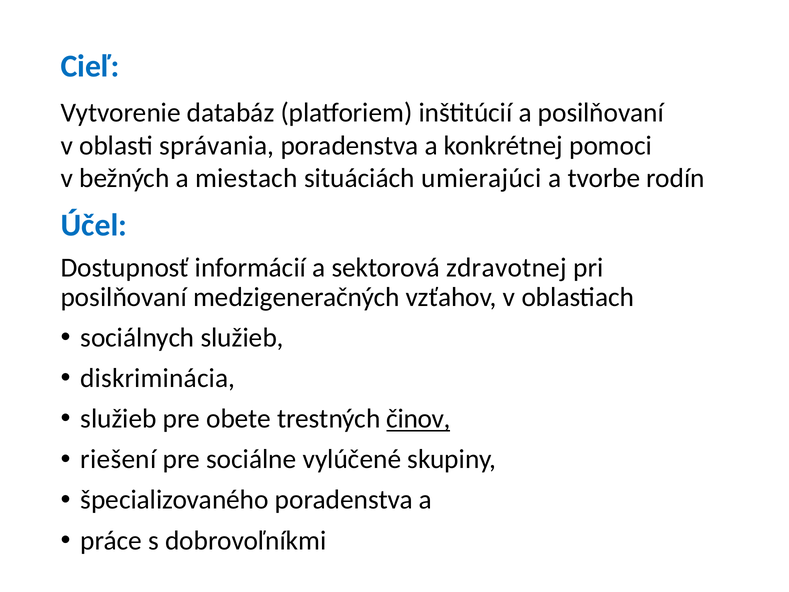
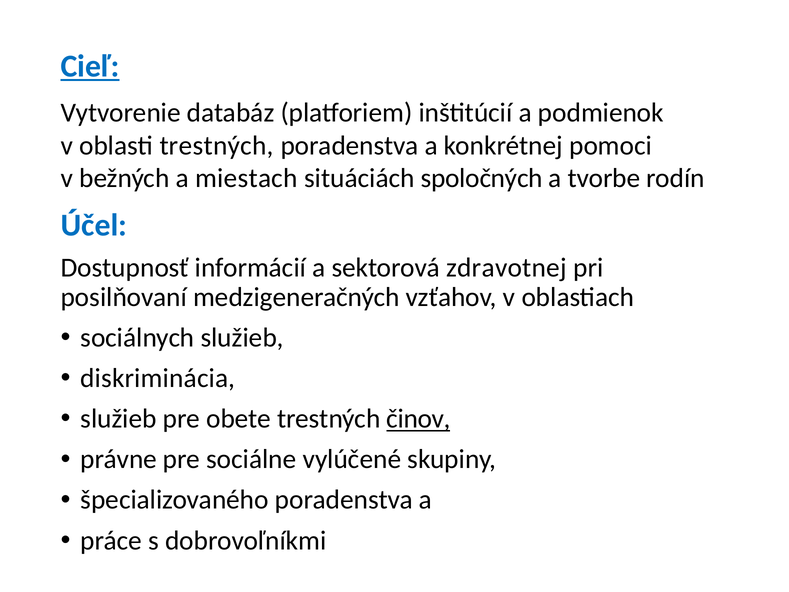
Cieľ underline: none -> present
a posilňovaní: posilňovaní -> podmienok
oblasti správania: správania -> trestných
umierajúci: umierajúci -> spoločných
riešení: riešení -> právne
